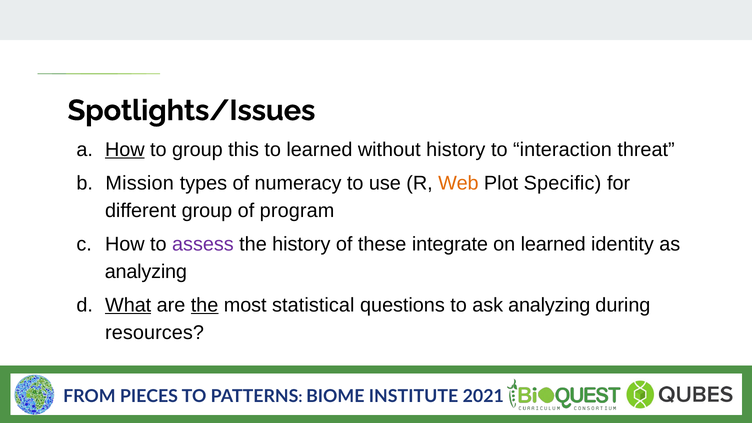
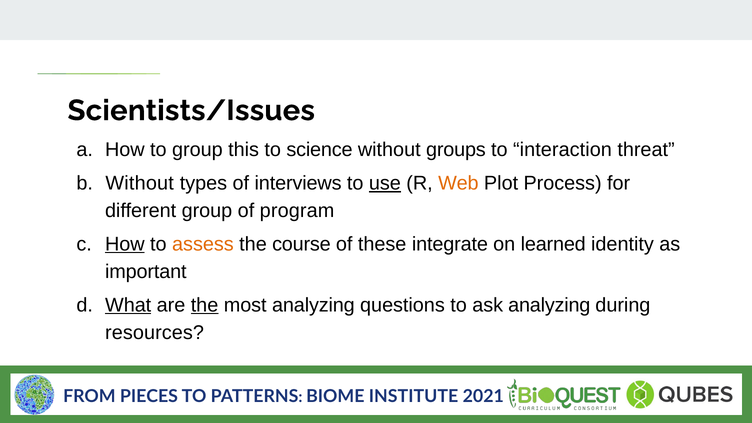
Spotlights/Issues: Spotlights/Issues -> Scientists/Issues
How at (125, 150) underline: present -> none
to learned: learned -> science
without history: history -> groups
Mission at (140, 183): Mission -> Without
numeracy: numeracy -> interviews
use underline: none -> present
Specific: Specific -> Process
How at (125, 244) underline: none -> present
assess colour: purple -> orange
the history: history -> course
analyzing at (146, 271): analyzing -> important
most statistical: statistical -> analyzing
